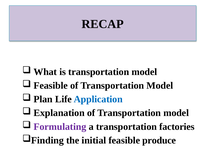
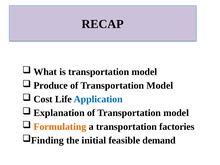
Feasible at (51, 86): Feasible -> Produce
Plan: Plan -> Cost
Formulating colour: purple -> orange
produce: produce -> demand
